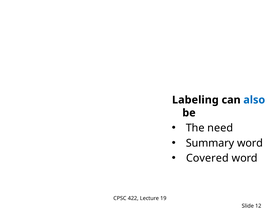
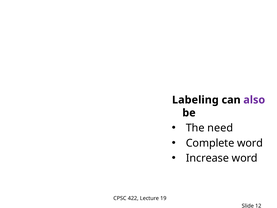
also colour: blue -> purple
Summary: Summary -> Complete
Covered: Covered -> Increase
